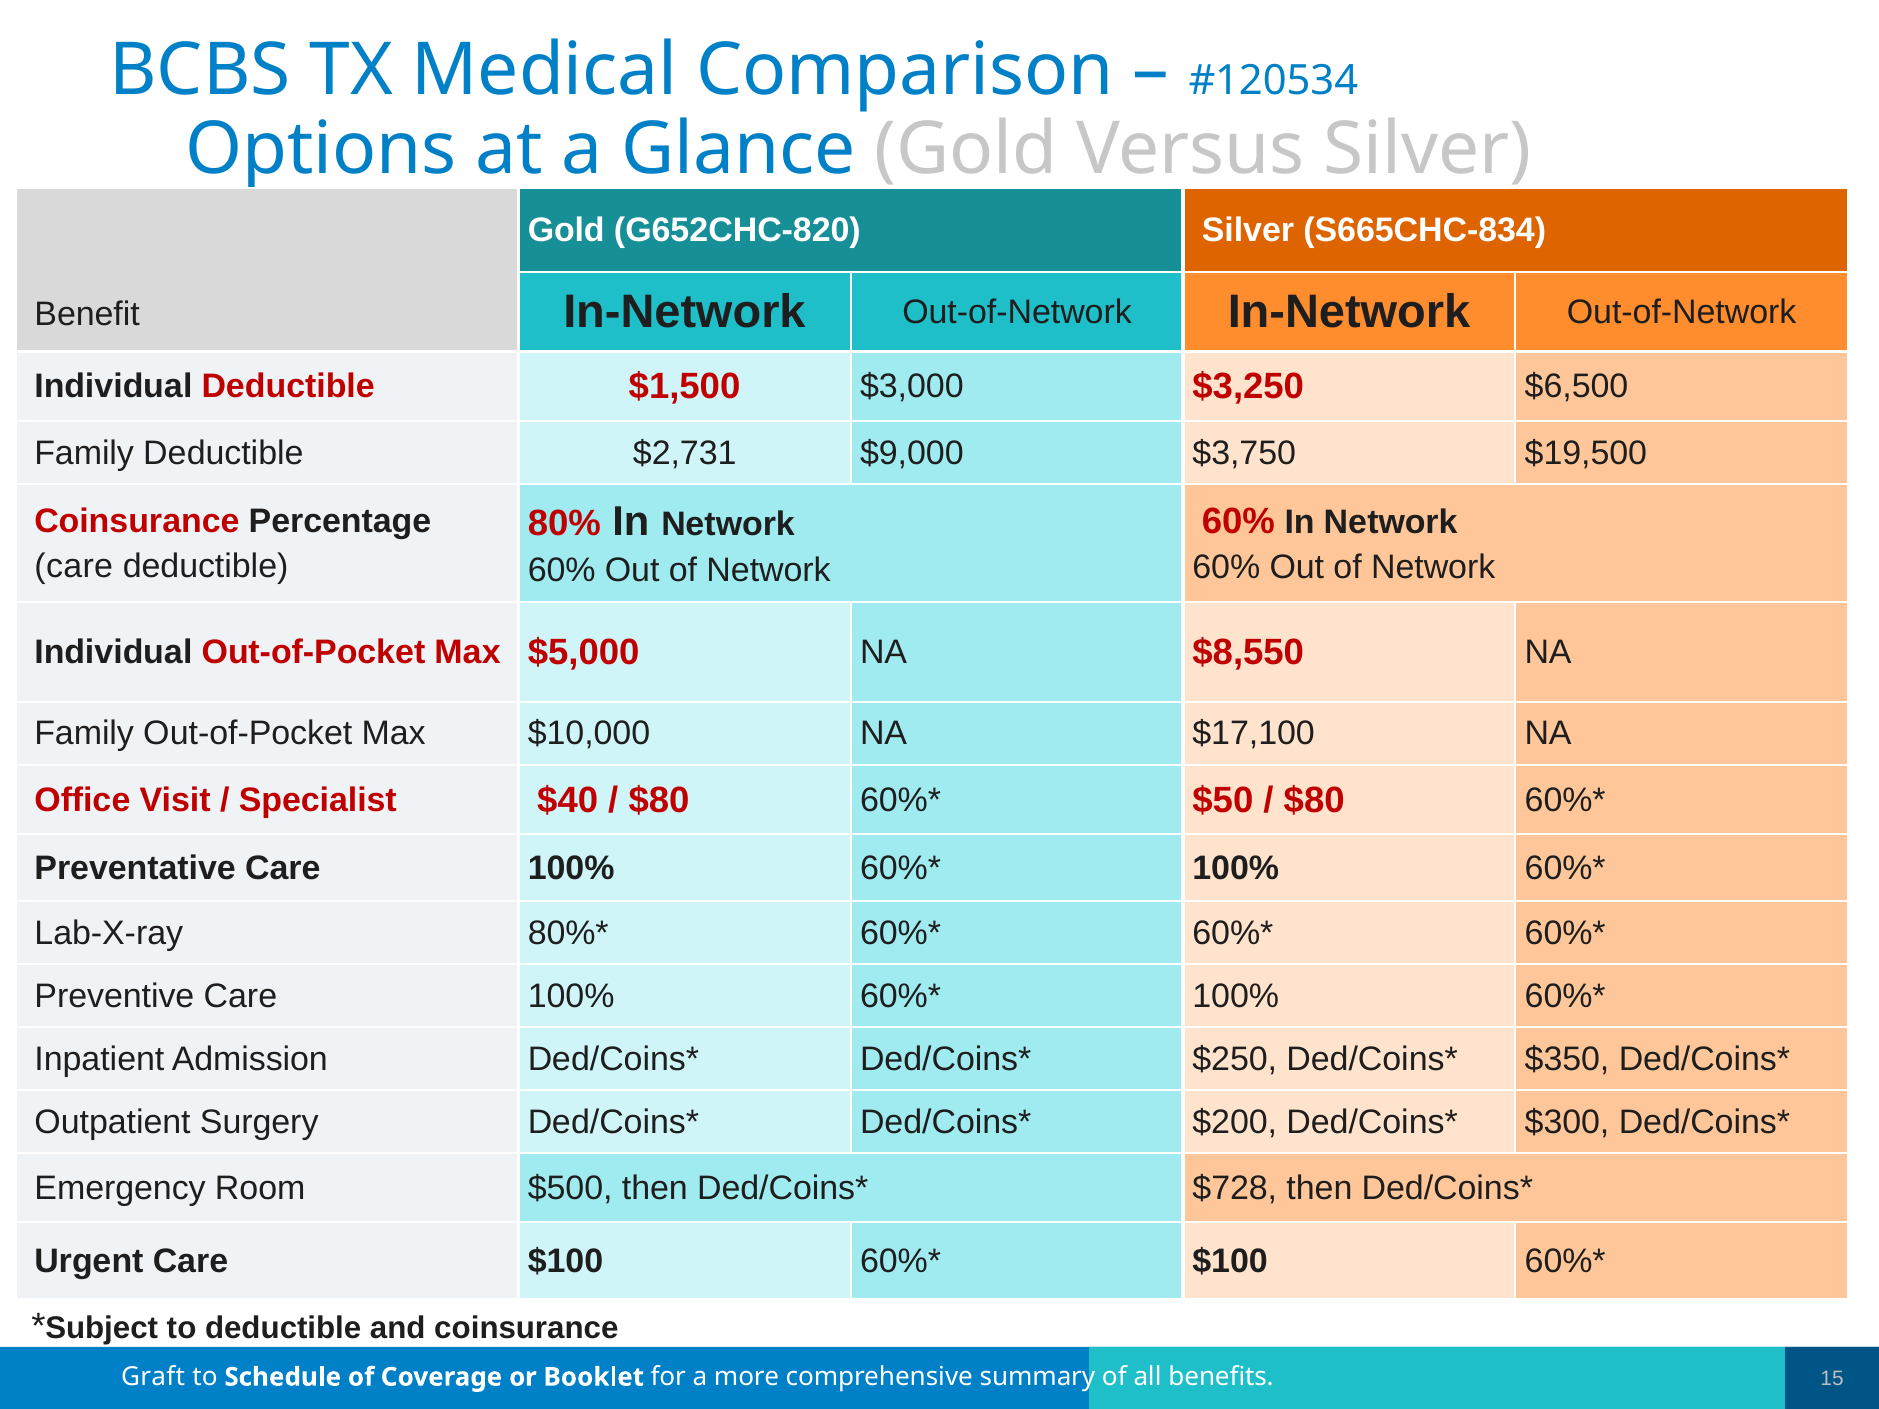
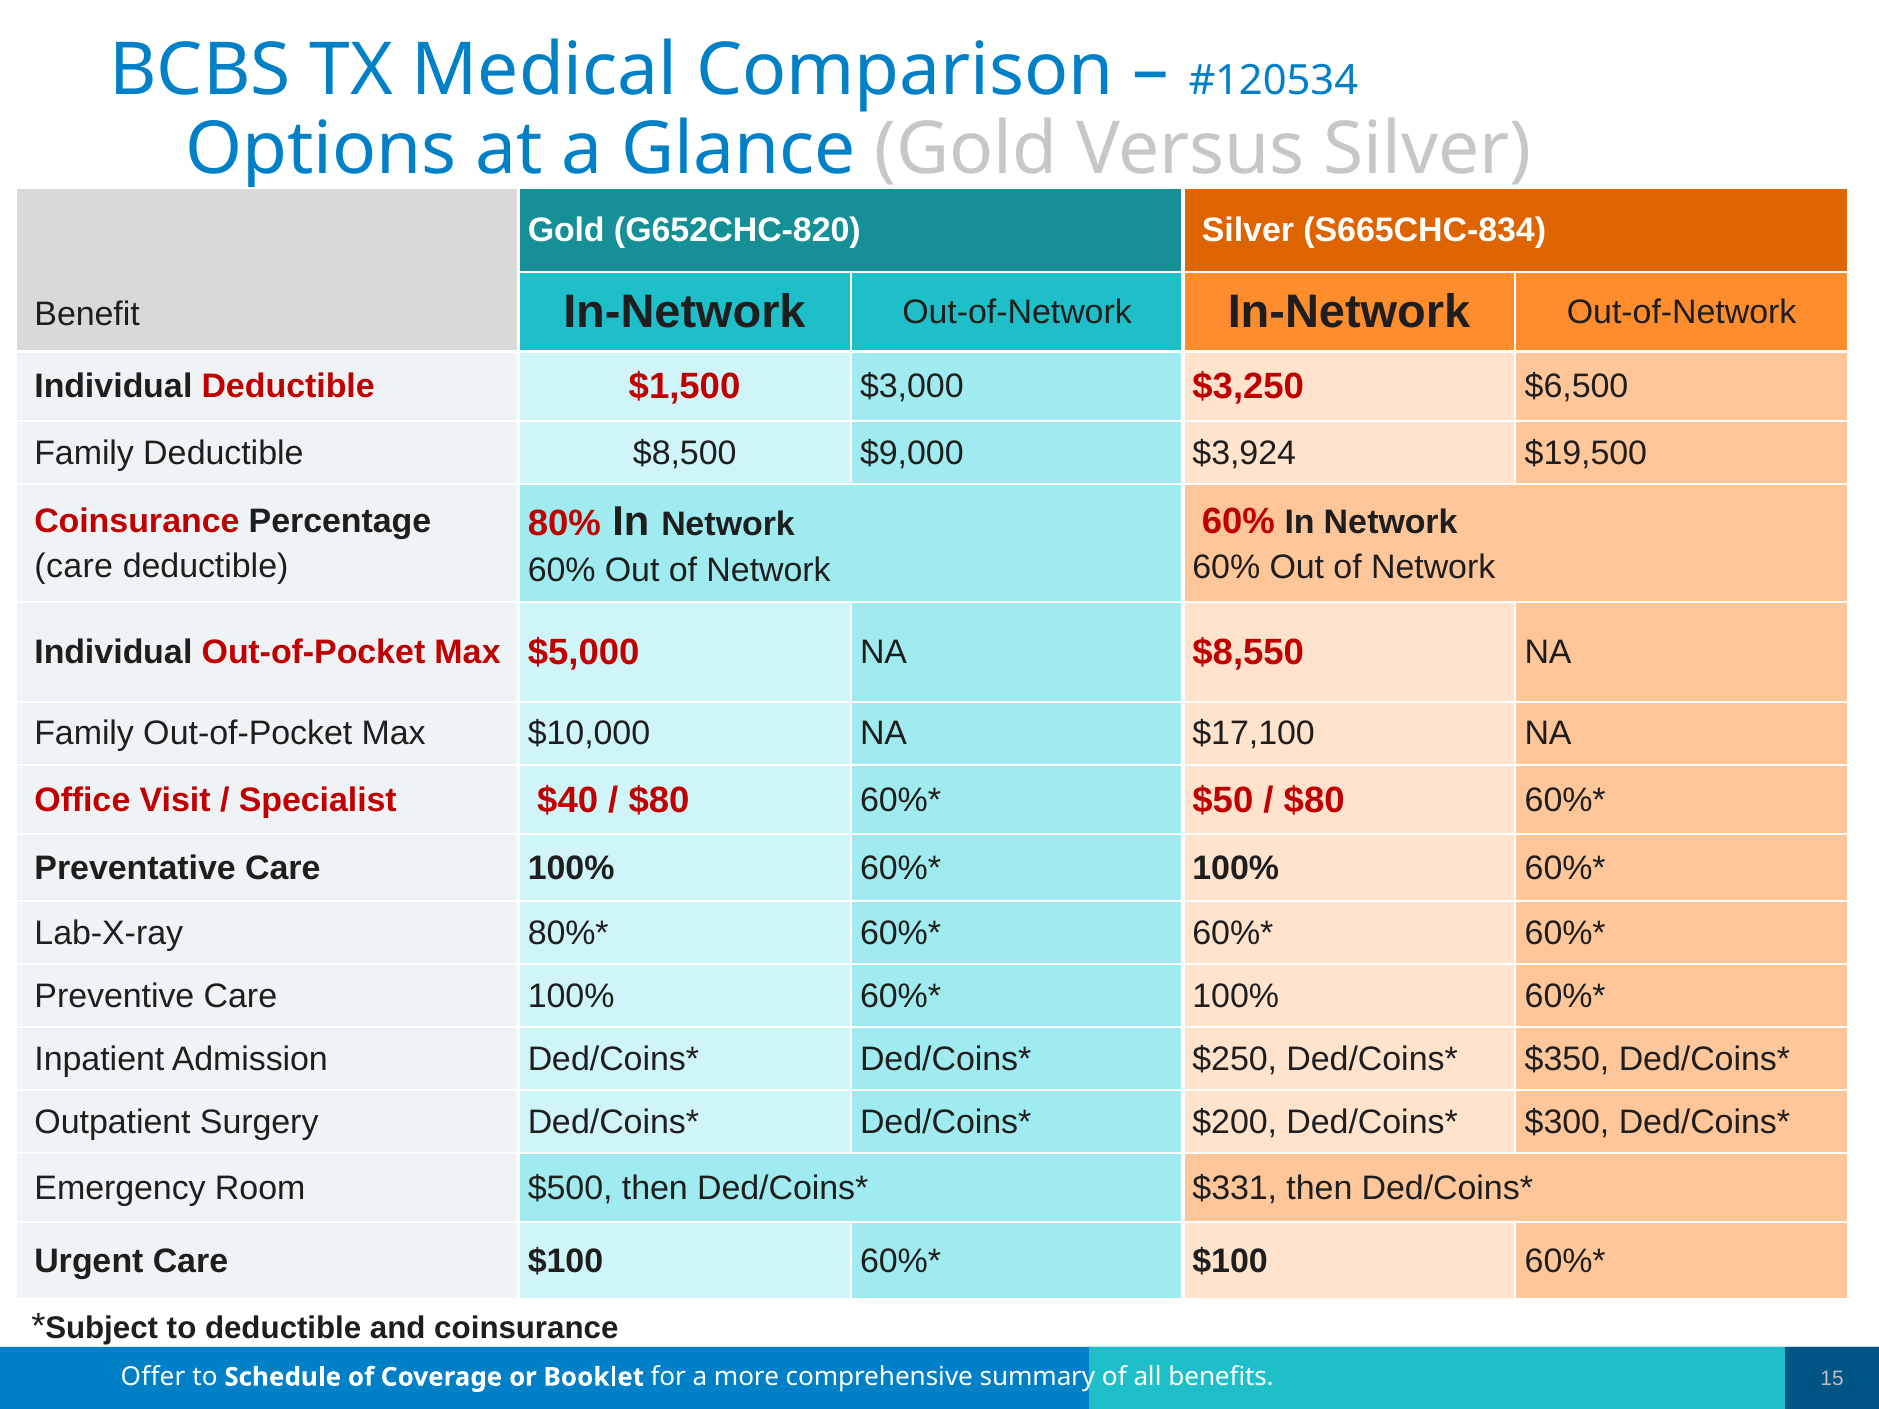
$2,731: $2,731 -> $8,500
$3,750: $3,750 -> $3,924
$728: $728 -> $331
Graft: Graft -> Offer
